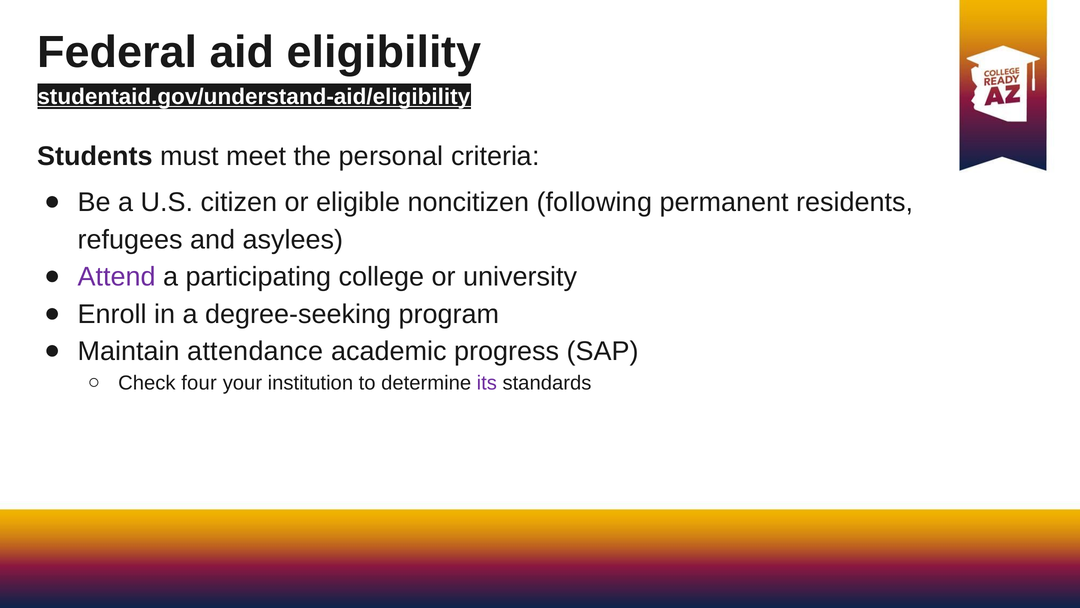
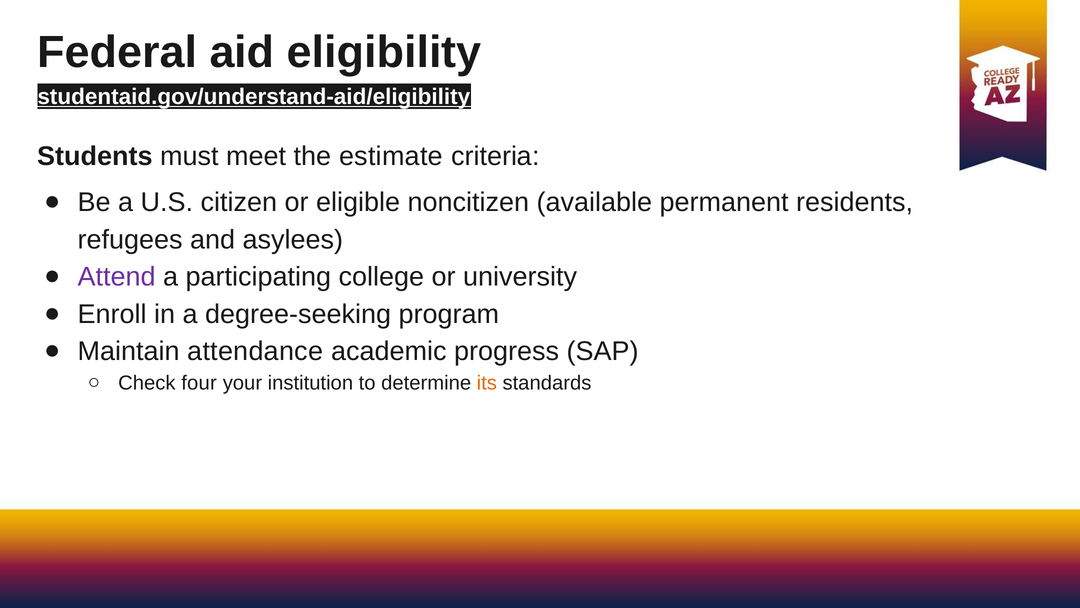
personal: personal -> estimate
following: following -> available
its colour: purple -> orange
